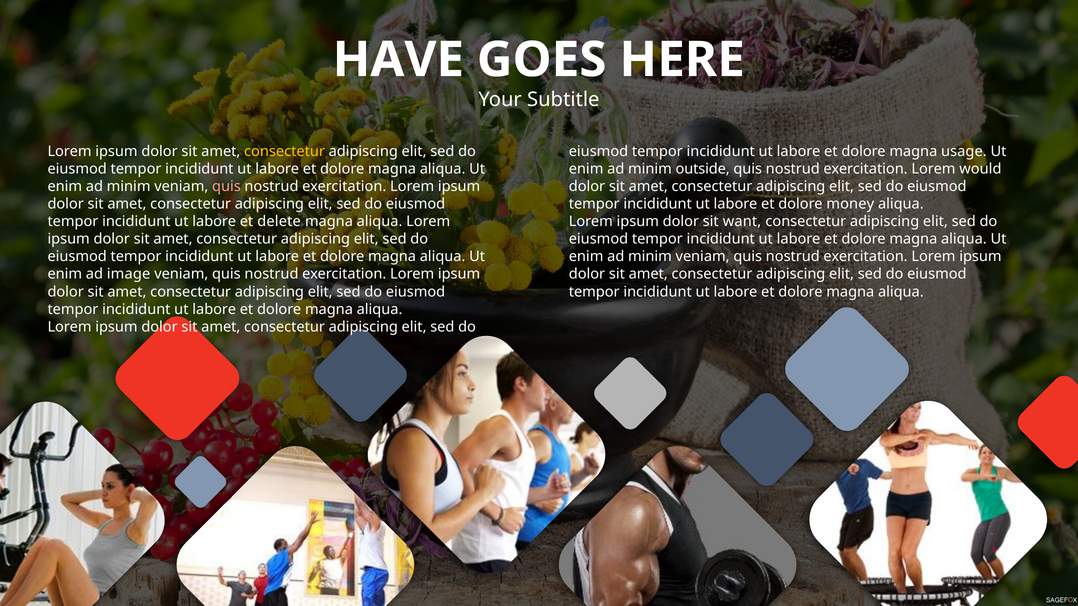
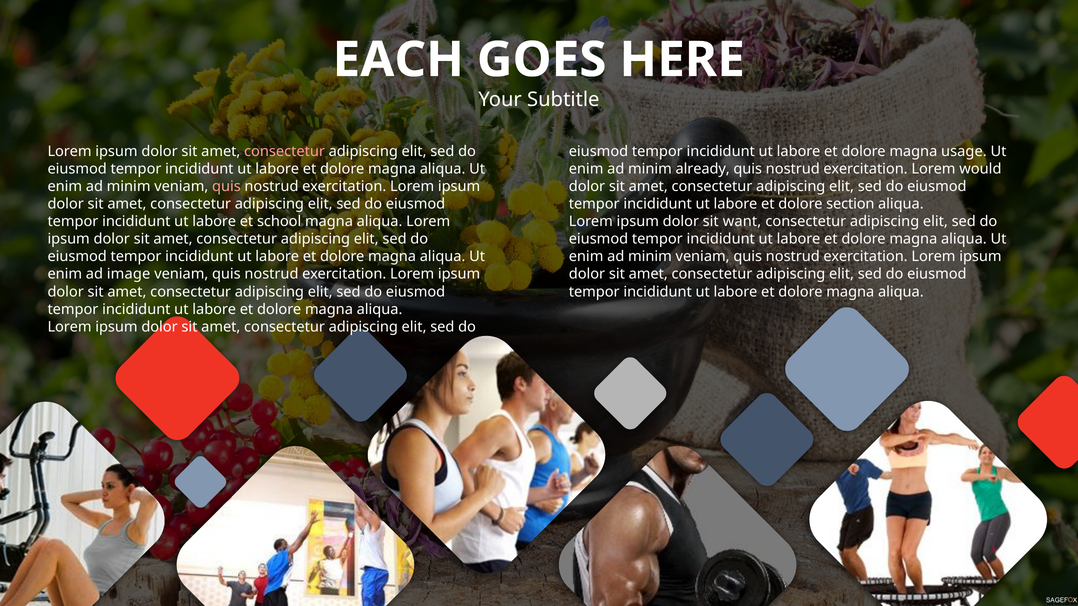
HAVE: HAVE -> EACH
consectetur at (285, 152) colour: yellow -> pink
outside: outside -> already
money: money -> section
delete: delete -> school
